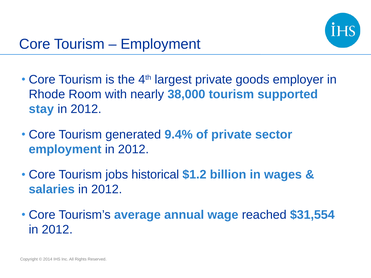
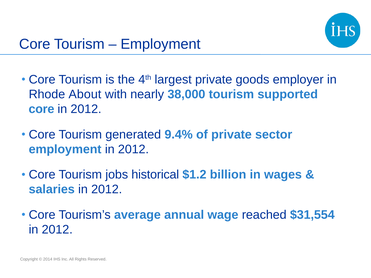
Room: Room -> About
stay at (41, 109): stay -> core
